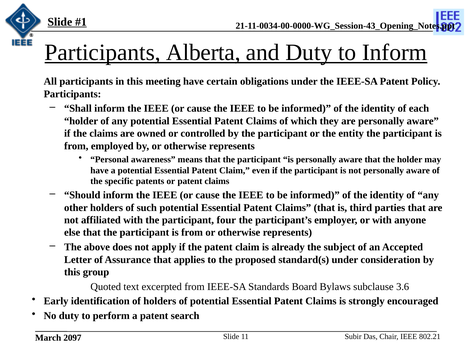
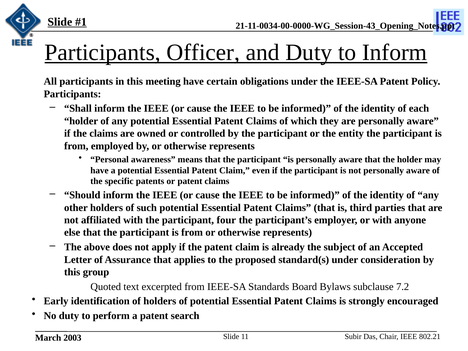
Alberta: Alberta -> Officer
3.6: 3.6 -> 7.2
2097: 2097 -> 2003
